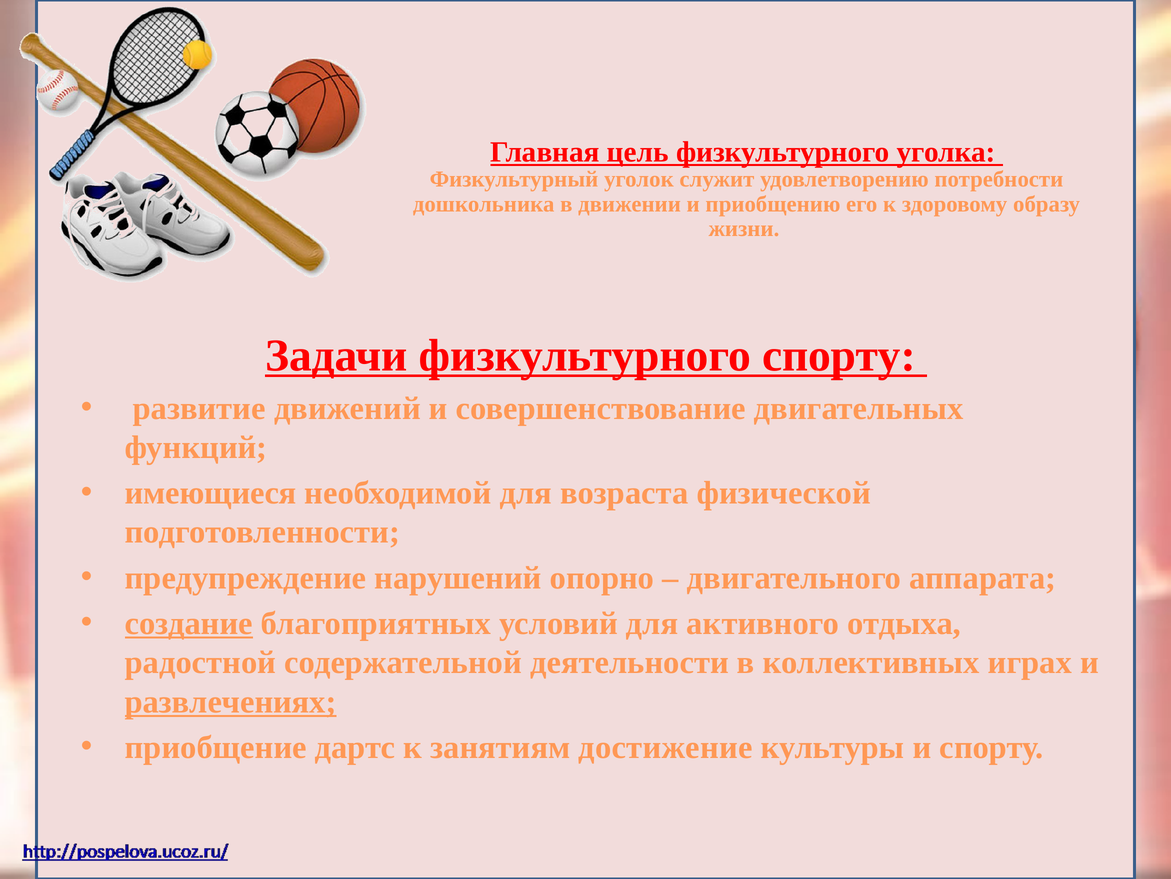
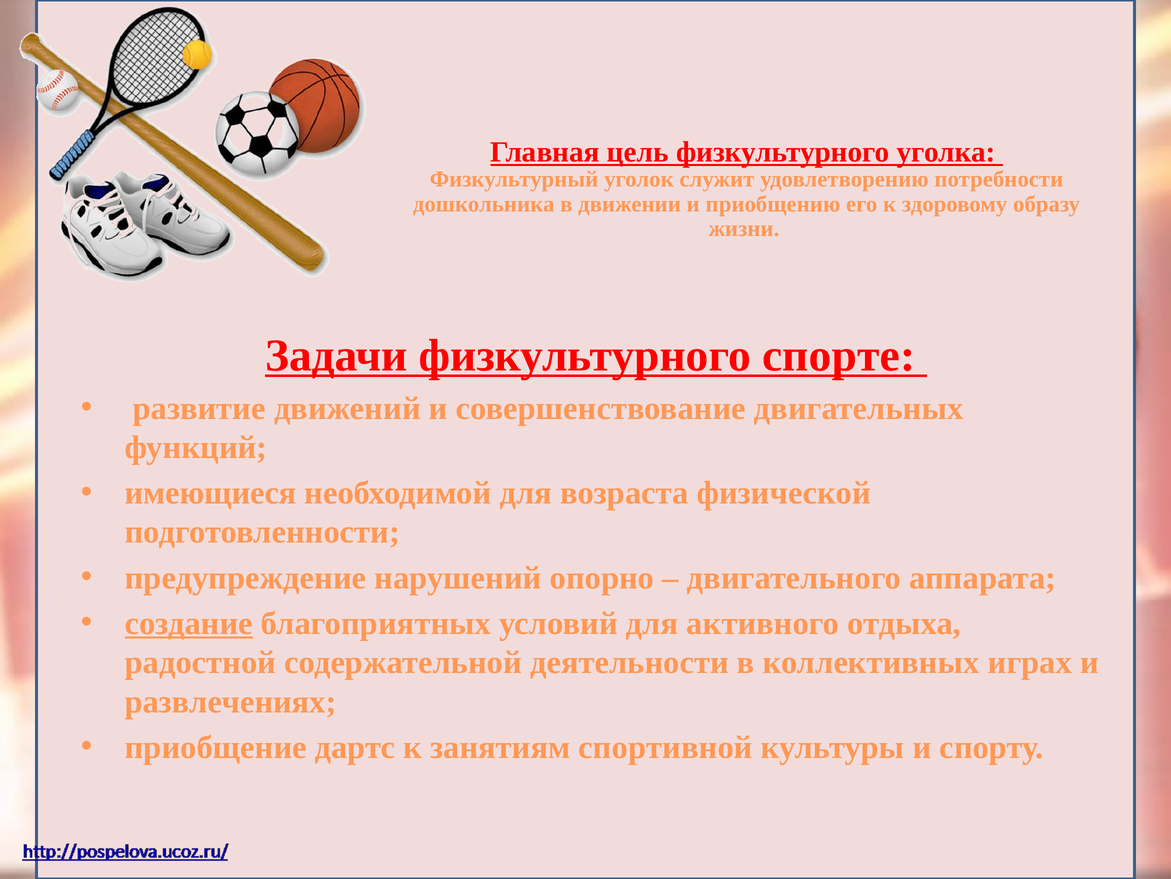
физкультурного спорту: спорту -> спорте
развлечениях underline: present -> none
достижение: достижение -> спортивной
